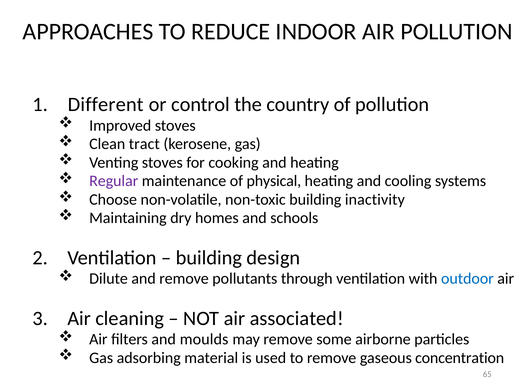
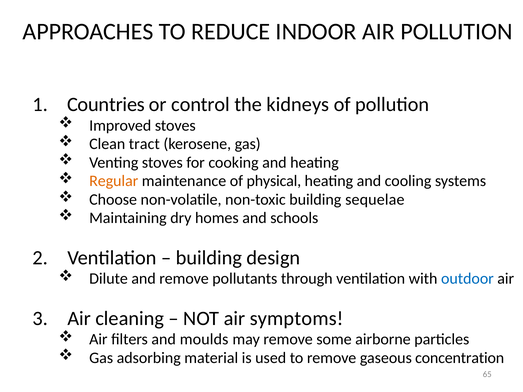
Different: Different -> Countries
country: country -> kidneys
Regular colour: purple -> orange
inactivity: inactivity -> sequelae
associated: associated -> symptoms
